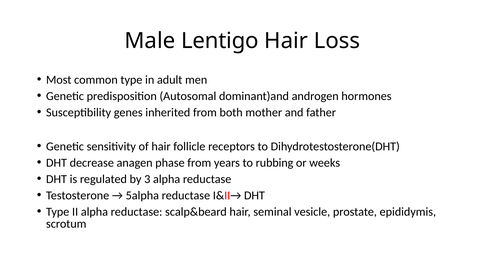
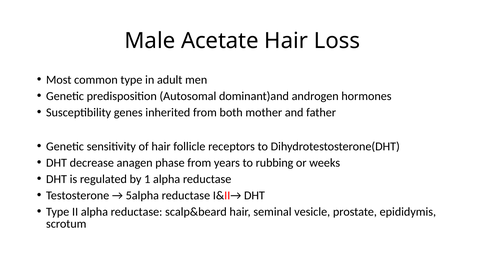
Lentigo: Lentigo -> Acetate
3: 3 -> 1
